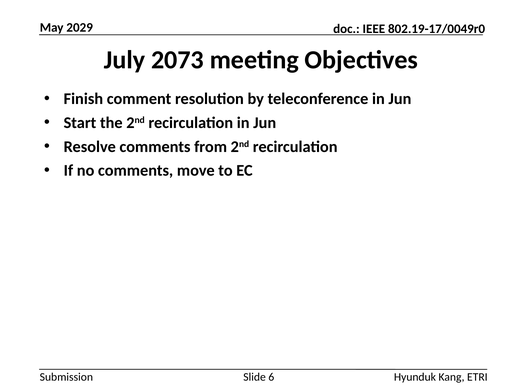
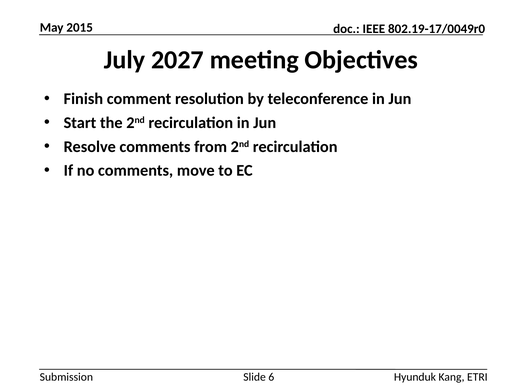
2029: 2029 -> 2015
2073: 2073 -> 2027
